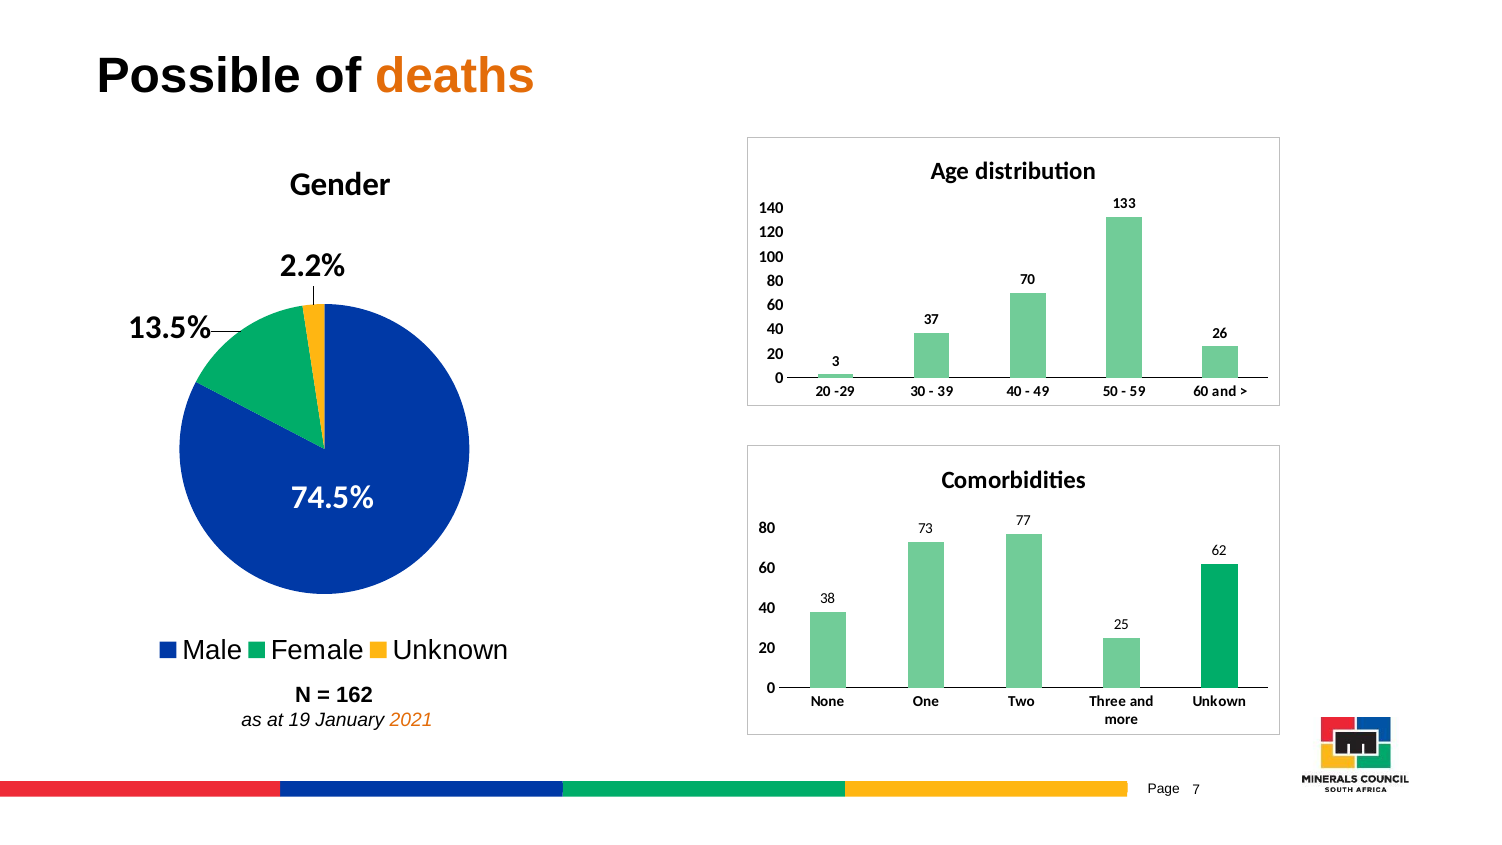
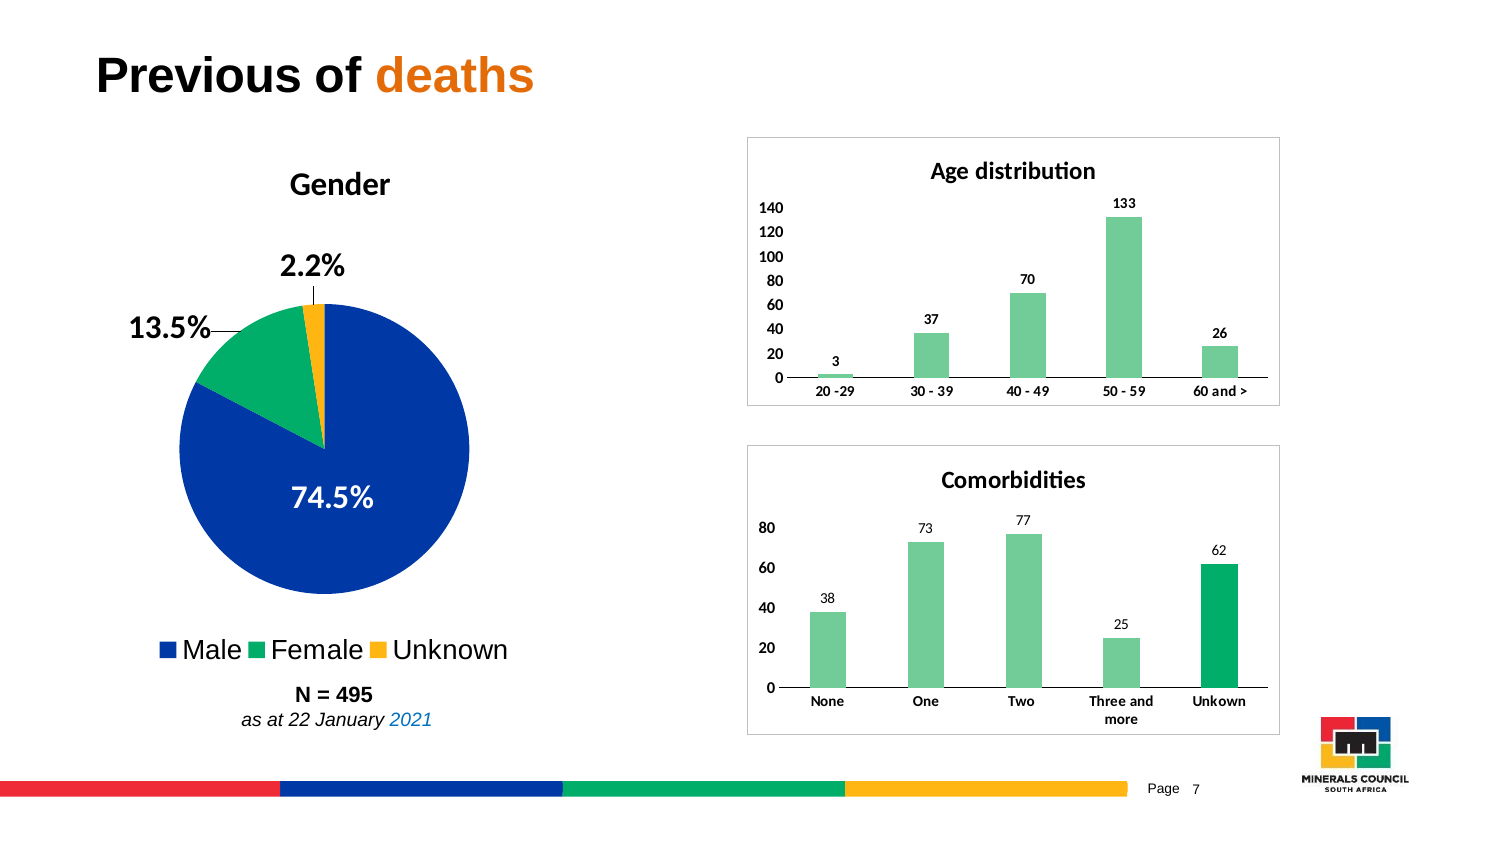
Possible: Possible -> Previous
162: 162 -> 495
19: 19 -> 22
2021 colour: orange -> blue
